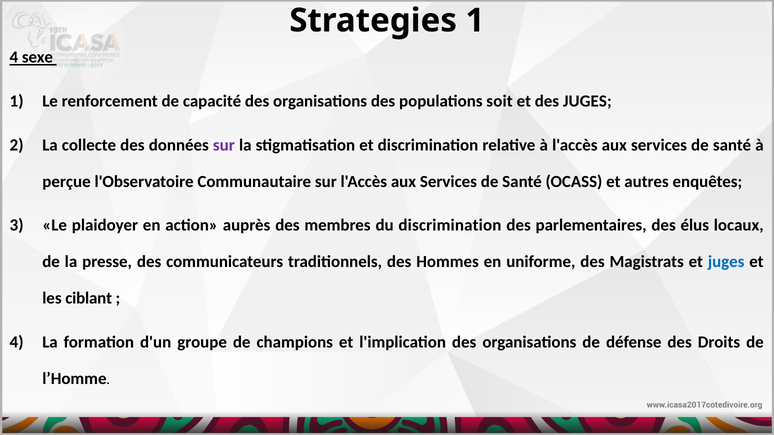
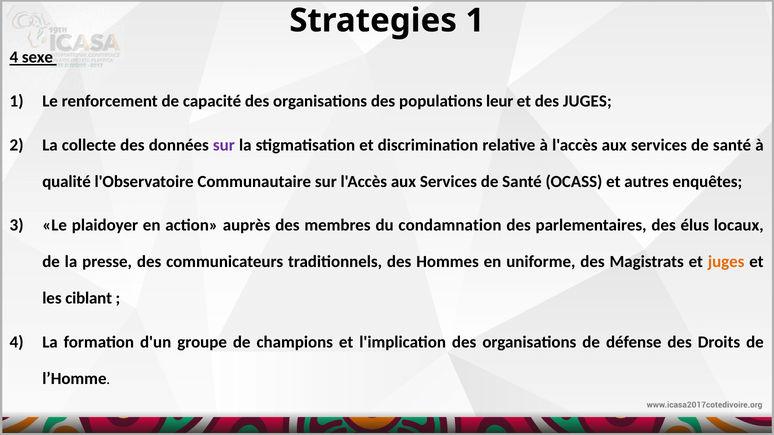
soit: soit -> leur
perçue: perçue -> qualité
du discrimination: discrimination -> condamnation
juges at (726, 262) colour: blue -> orange
